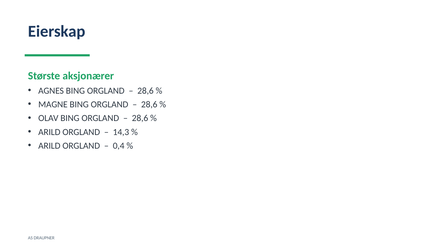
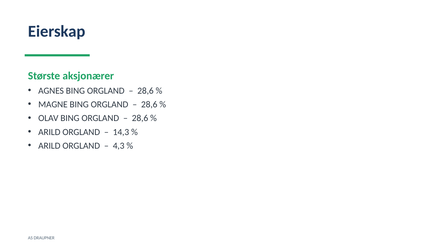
0,4: 0,4 -> 4,3
